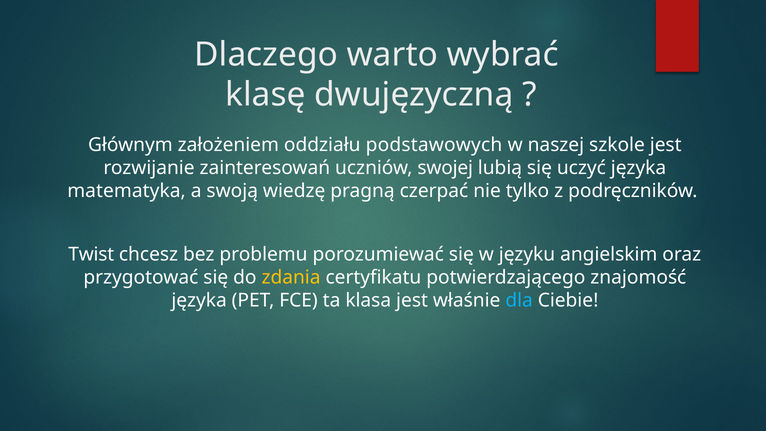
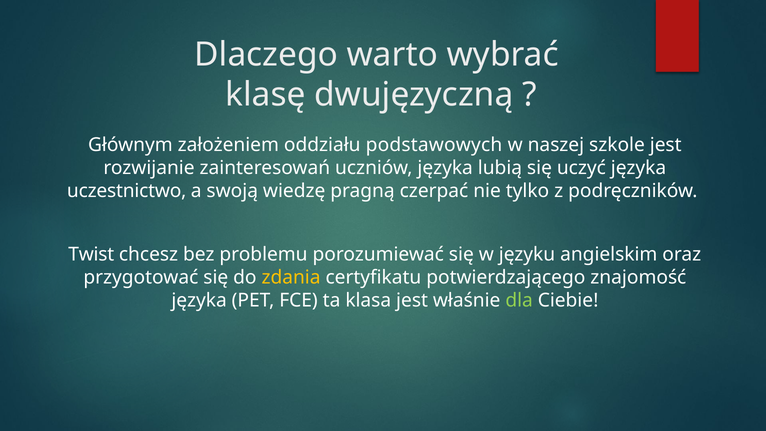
uczniów swojej: swojej -> języka
matematyka: matematyka -> uczestnictwo
dla colour: light blue -> light green
